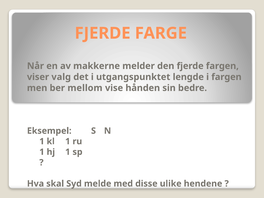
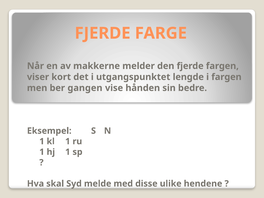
valg: valg -> kort
mellom: mellom -> gangen
